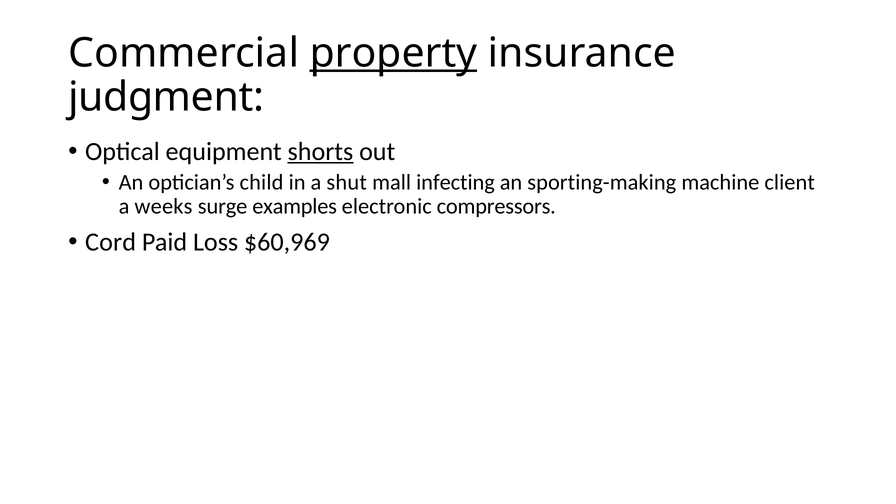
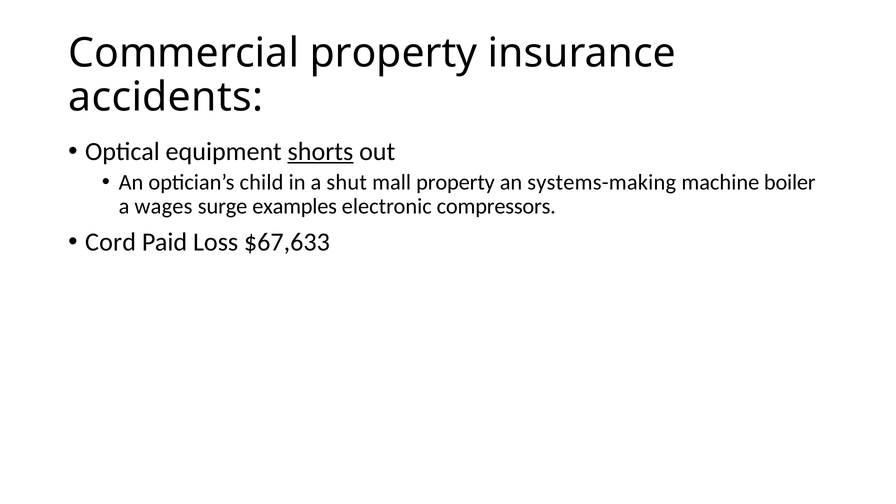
property at (393, 53) underline: present -> none
judgment: judgment -> accidents
mall infecting: infecting -> property
sporting-making: sporting-making -> systems-making
client: client -> boiler
weeks: weeks -> wages
$60,969: $60,969 -> $67,633
